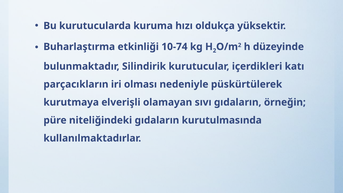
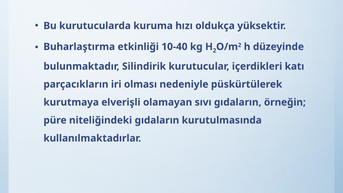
10-74: 10-74 -> 10-40
